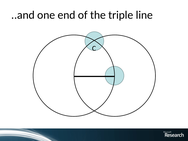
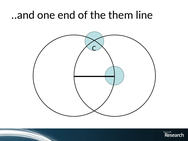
triple: triple -> them
